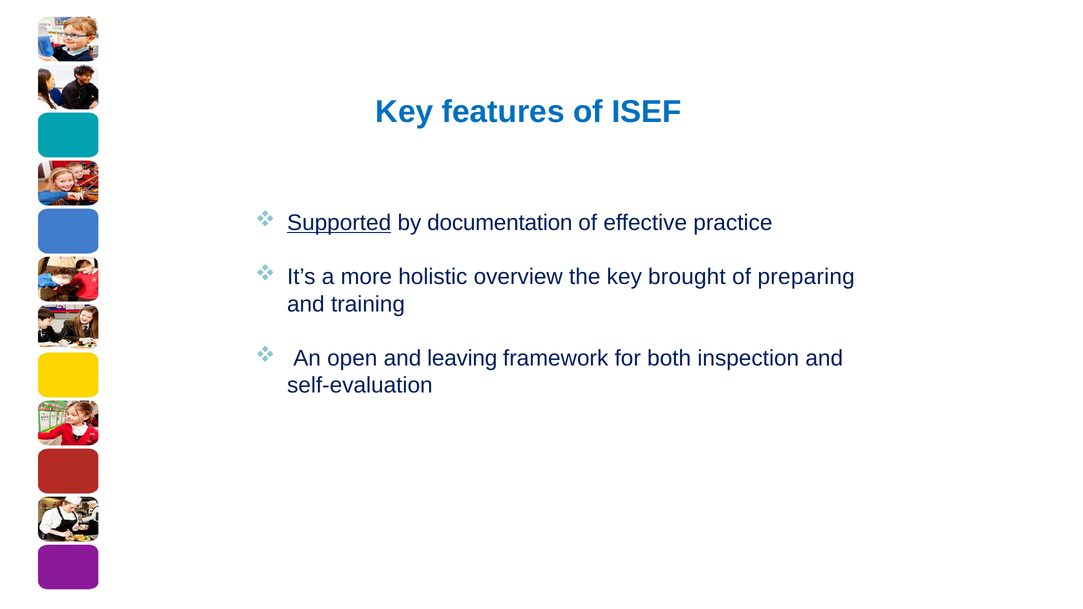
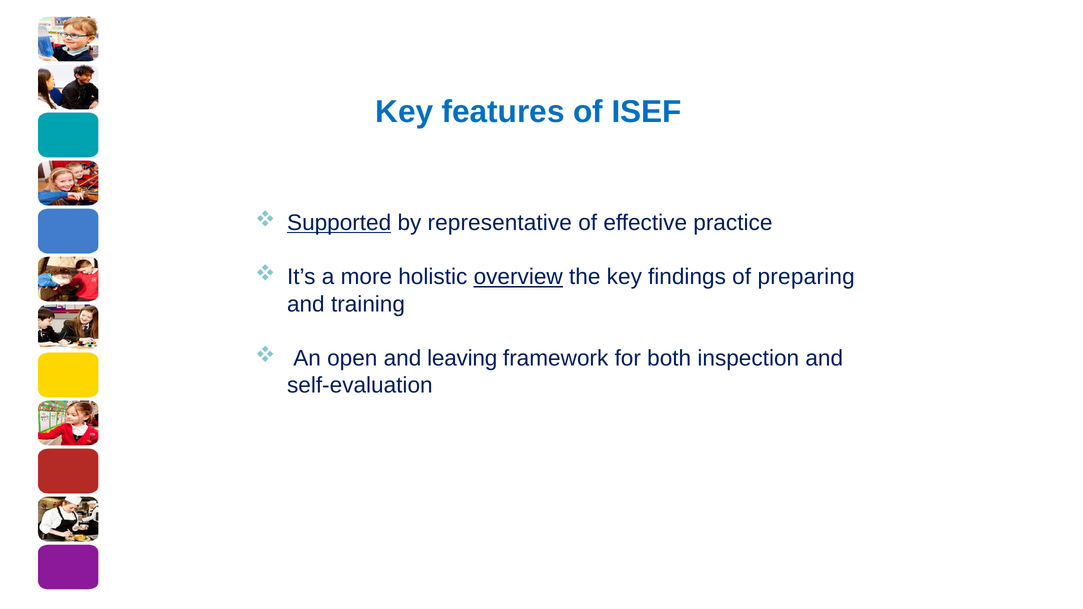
documentation: documentation -> representative
overview underline: none -> present
brought: brought -> findings
